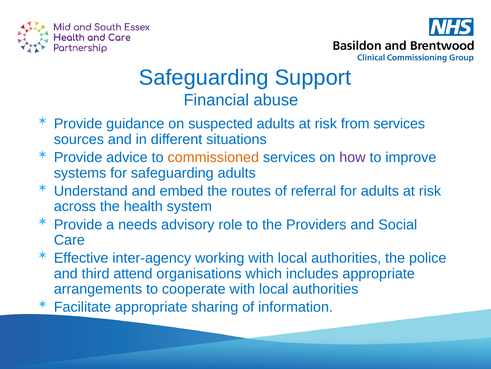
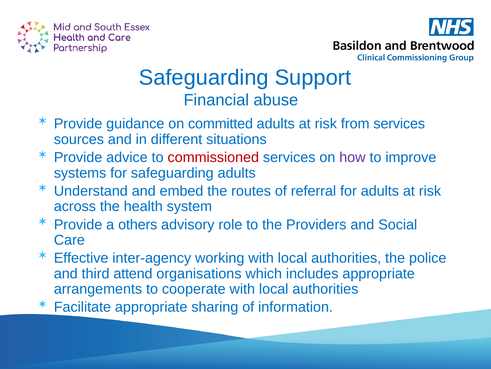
suspected: suspected -> committed
commissioned colour: orange -> red
needs: needs -> others
